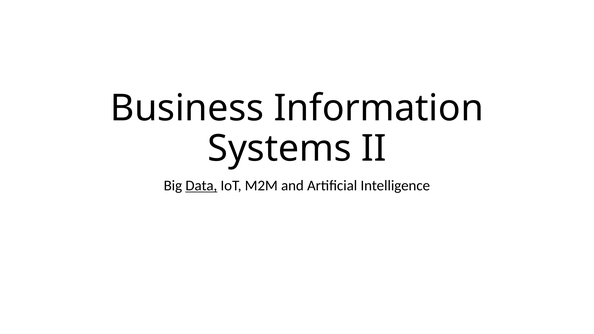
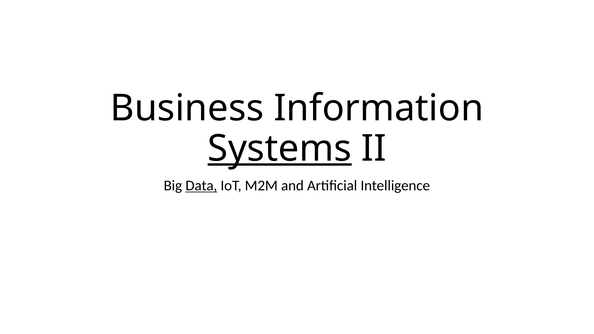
Systems underline: none -> present
